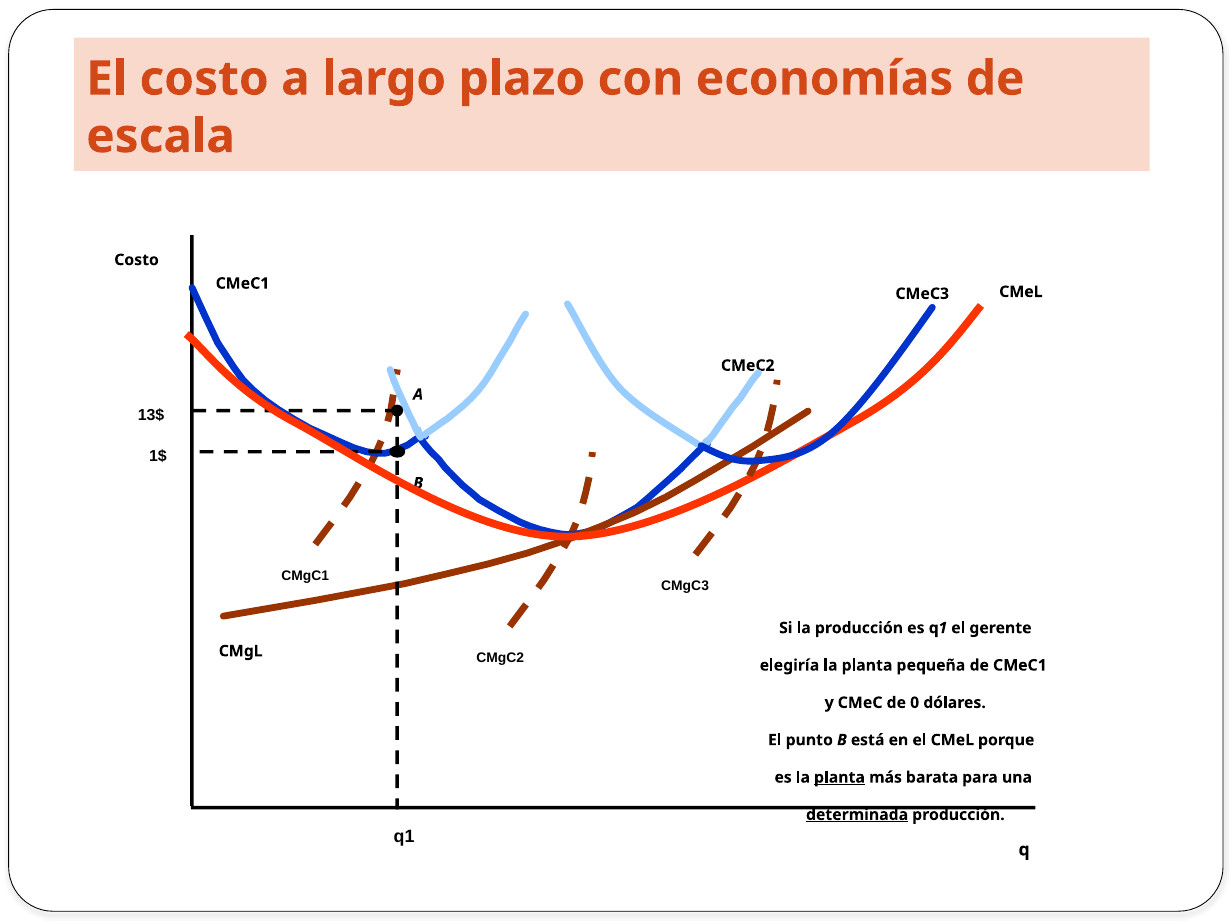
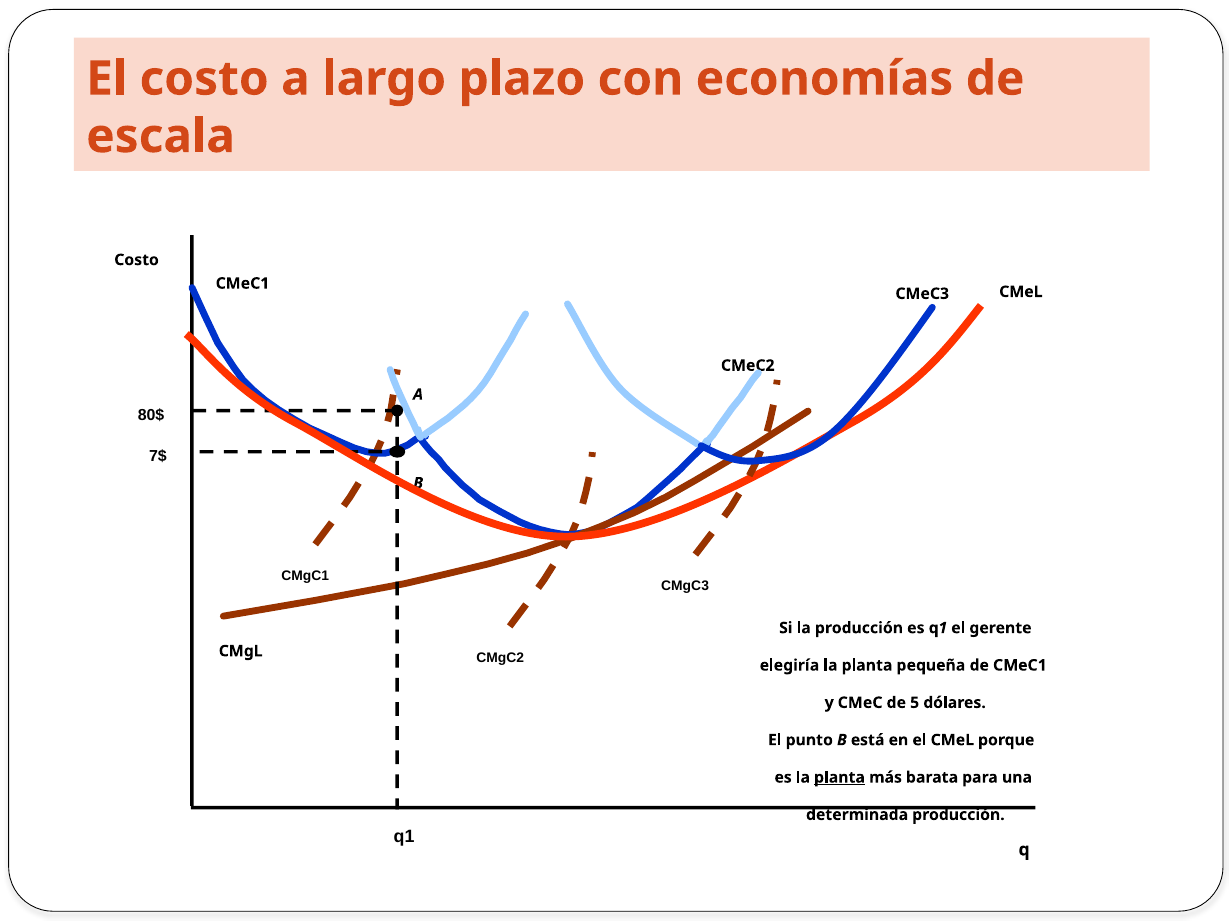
13$: 13$ -> 80$
1$: 1$ -> 7$
0: 0 -> 5
determinada underline: present -> none
